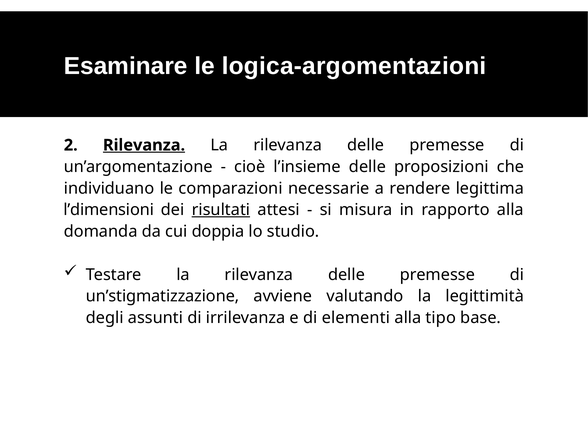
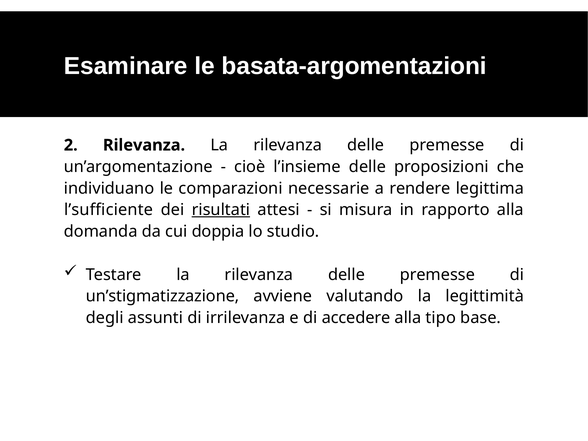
logica-argomentazioni: logica-argomentazioni -> basata-argomentazioni
Rilevanza at (144, 145) underline: present -> none
l’dimensioni: l’dimensioni -> l’sufficiente
elementi: elementi -> accedere
